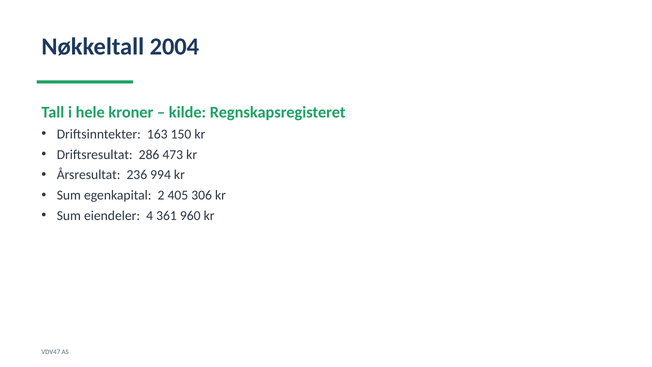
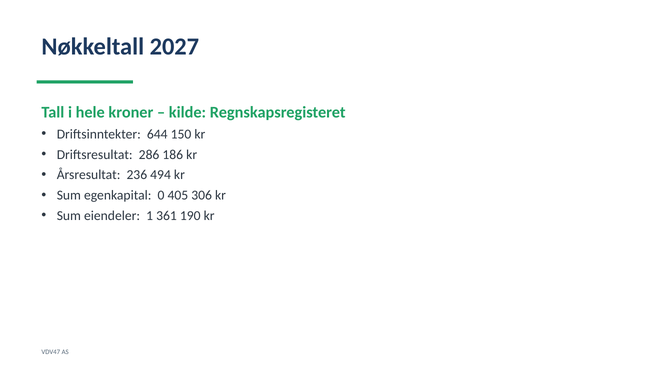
2004: 2004 -> 2027
163: 163 -> 644
473: 473 -> 186
994: 994 -> 494
2: 2 -> 0
4: 4 -> 1
960: 960 -> 190
